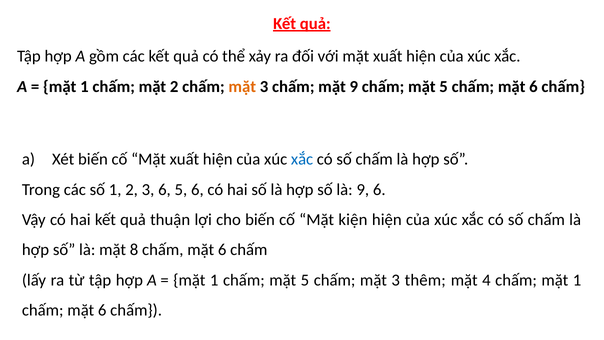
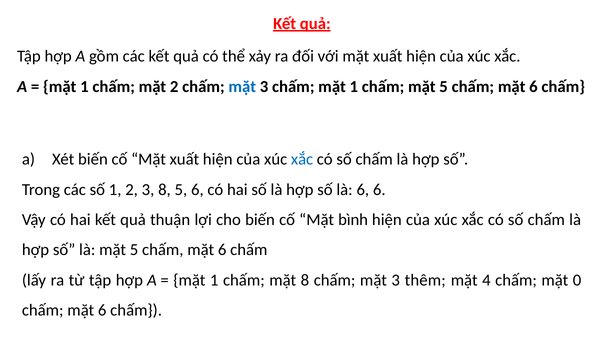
mặt at (242, 87) colour: orange -> blue
chấm mặt 9: 9 -> 1
3 6: 6 -> 8
là 9: 9 -> 6
kiện: kiện -> bình
là mặt 8: 8 -> 5
1 chấm mặt 5: 5 -> 8
chấm mặt 1: 1 -> 0
